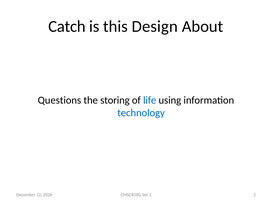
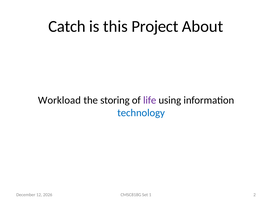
Design: Design -> Project
Questions: Questions -> Workload
life colour: blue -> purple
